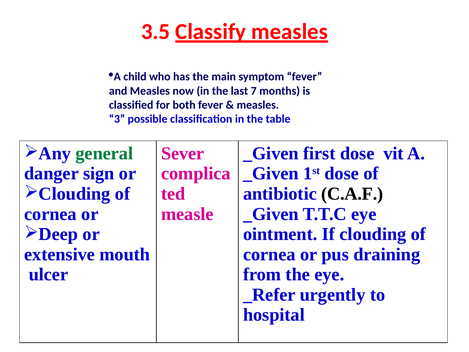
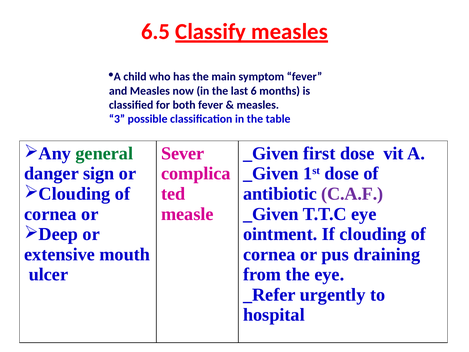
3.5: 3.5 -> 6.5
7: 7 -> 6
C.A.F colour: black -> purple
